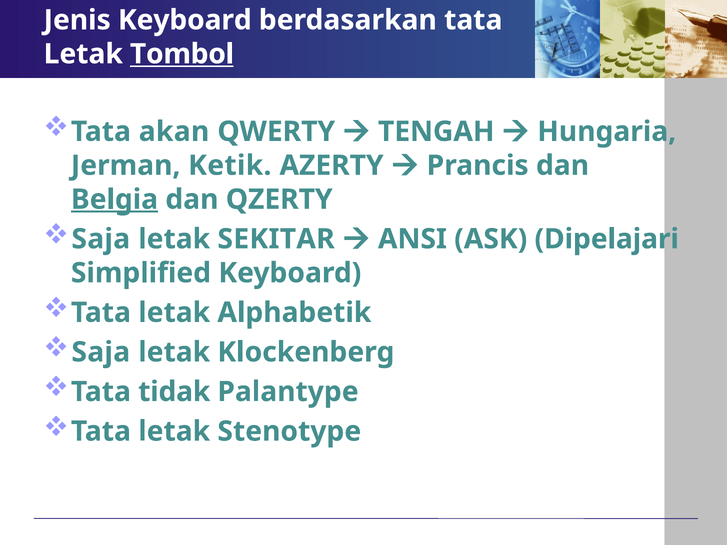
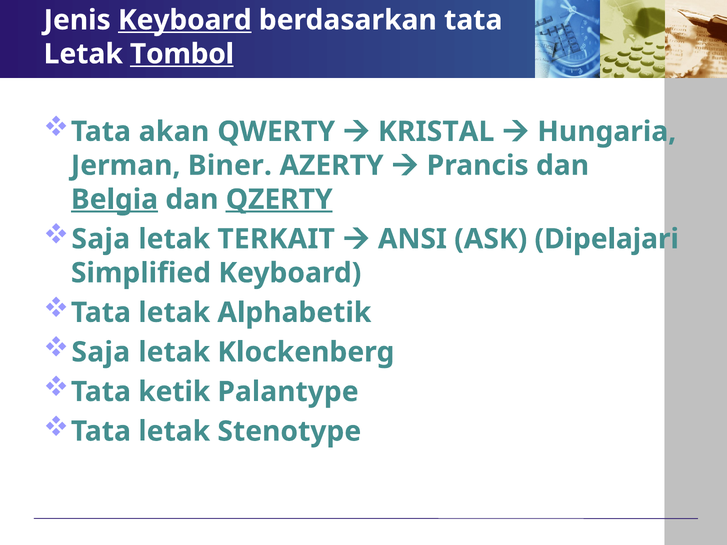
Keyboard at (185, 20) underline: none -> present
TENGAH: TENGAH -> KRISTAL
Ketik: Ketik -> Biner
QZERTY underline: none -> present
SEKITAR: SEKITAR -> TERKAIT
tidak: tidak -> ketik
